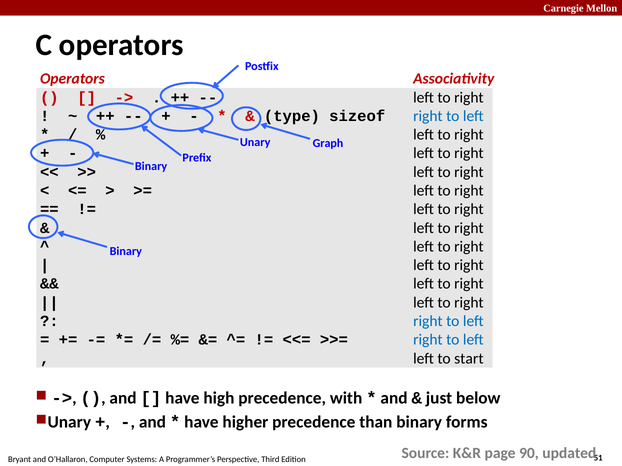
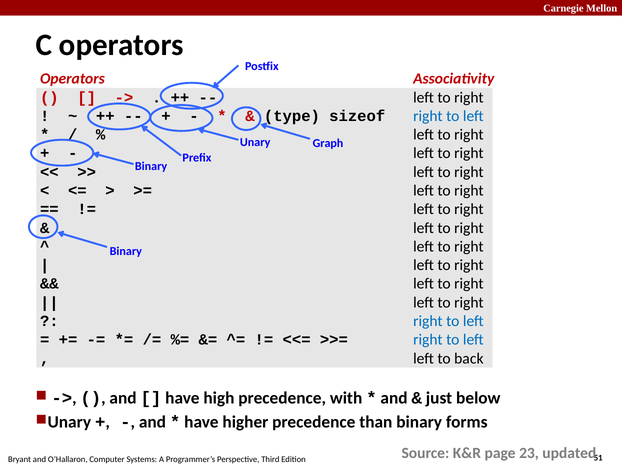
start: start -> back
90: 90 -> 23
